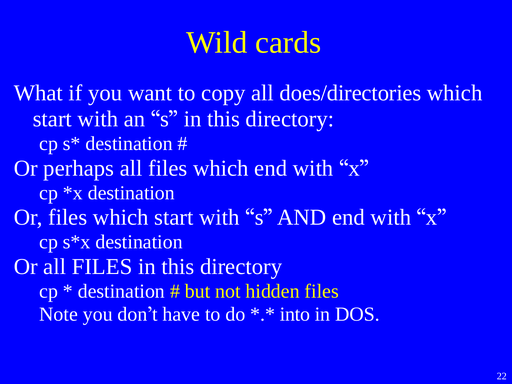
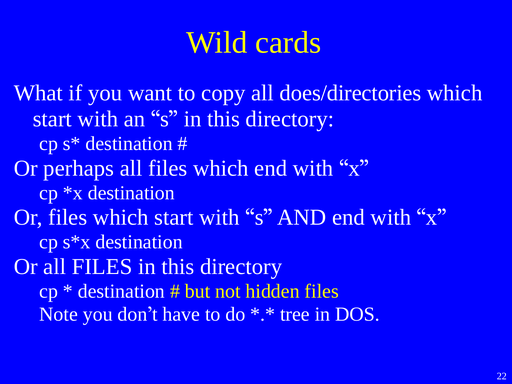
into: into -> tree
